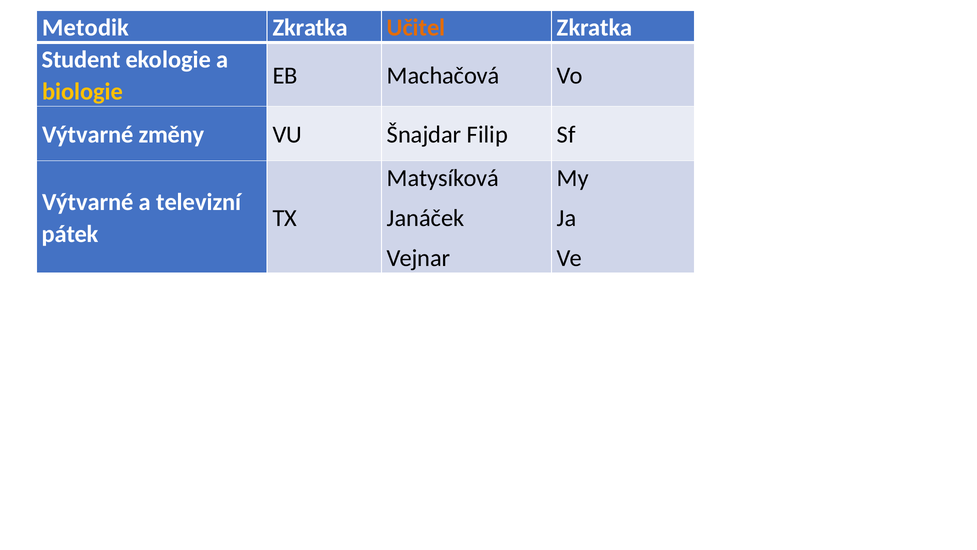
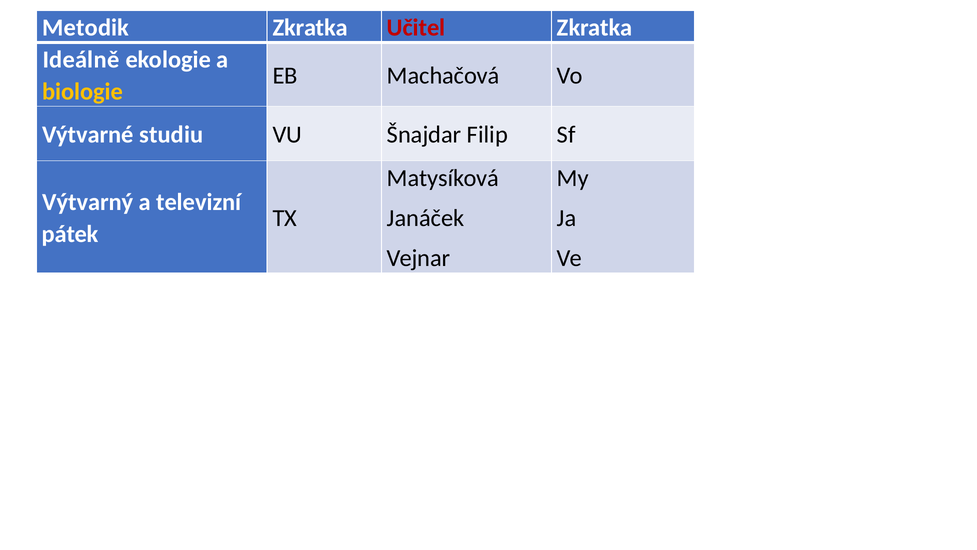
Učitel colour: orange -> red
Student: Student -> Ideálně
změny: změny -> studiu
Výtvarné at (88, 202): Výtvarné -> Výtvarný
